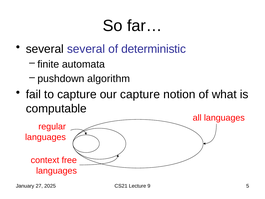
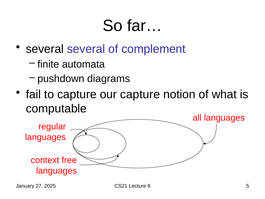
deterministic: deterministic -> complement
algorithm: algorithm -> diagrams
